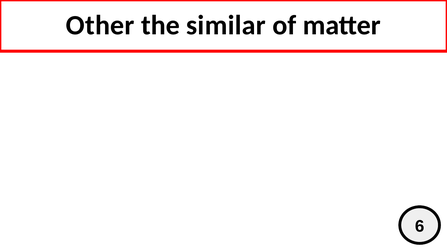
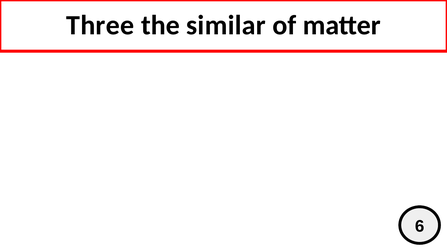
Other: Other -> Three
